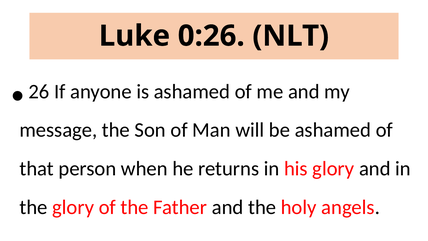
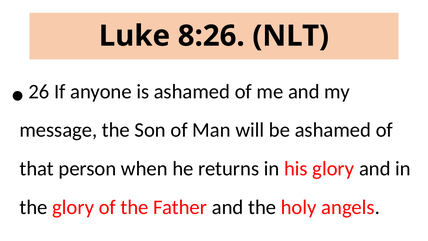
0:26: 0:26 -> 8:26
